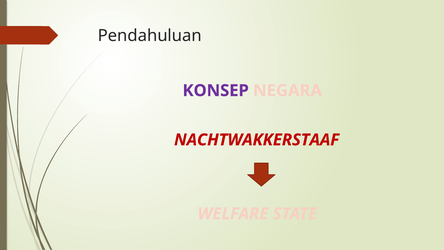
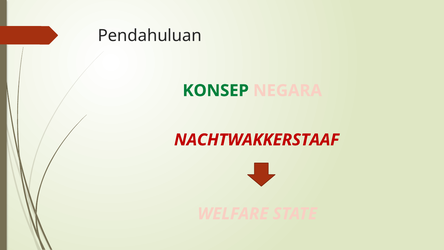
KONSEP colour: purple -> green
